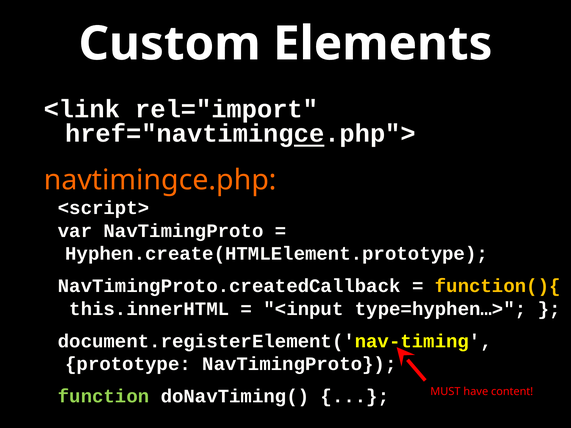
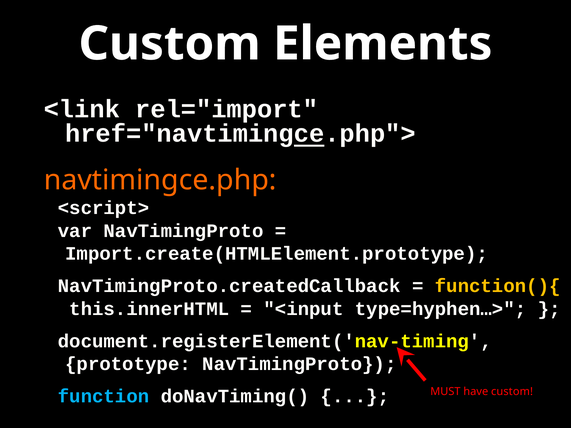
Hyphen.create(HTMLElement.prototype: Hyphen.create(HTMLElement.prototype -> Import.create(HTMLElement.prototype
function colour: light green -> light blue
have content: content -> custom
